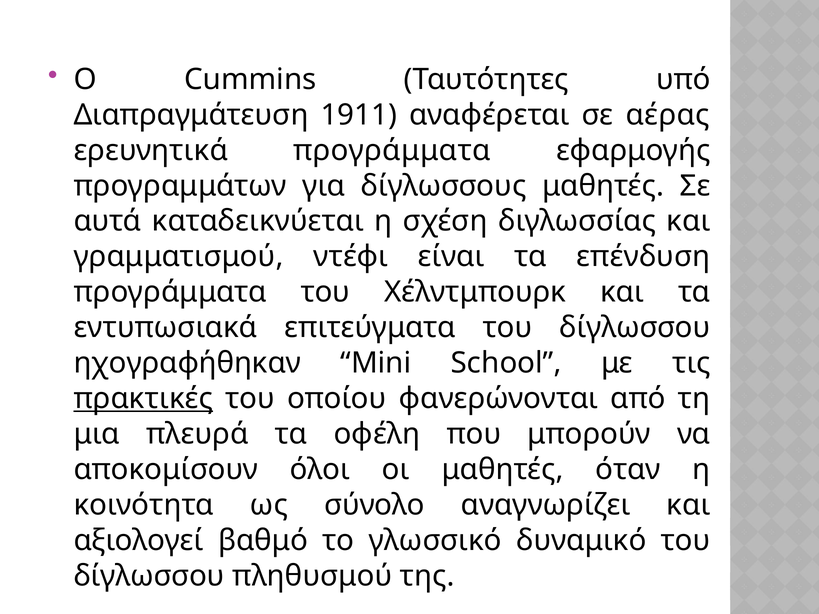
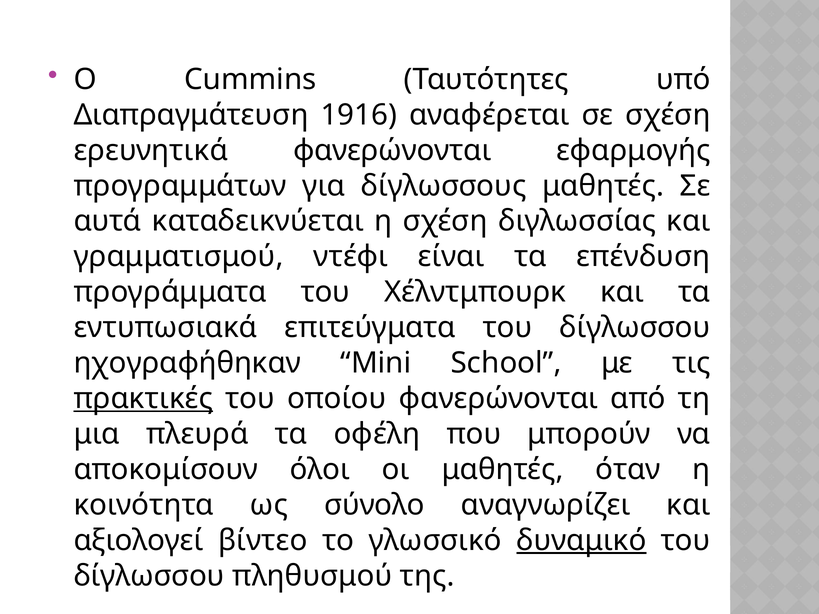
1911: 1911 -> 1916
σε αέρας: αέρας -> σχέση
ερευνητικά προγράμματα: προγράμματα -> φανερώνονται
βαθμό: βαθμό -> βίντεο
δυναμικό underline: none -> present
